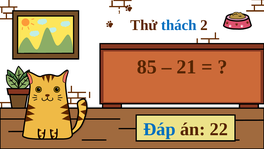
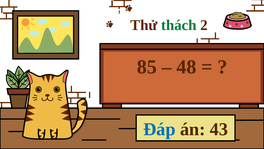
thách colour: blue -> green
21: 21 -> 48
22: 22 -> 43
